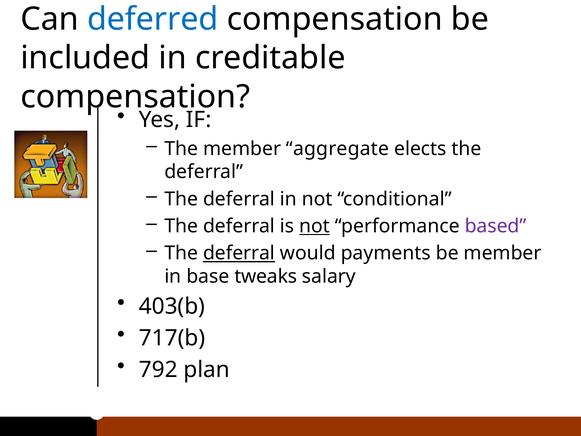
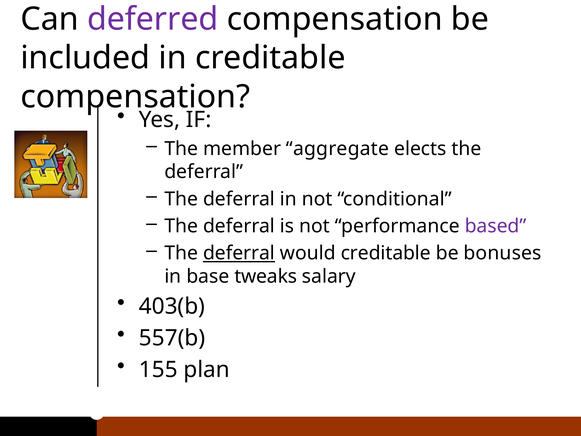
deferred colour: blue -> purple
not at (315, 226) underline: present -> none
would payments: payments -> creditable
be member: member -> bonuses
717(b: 717(b -> 557(b
792: 792 -> 155
